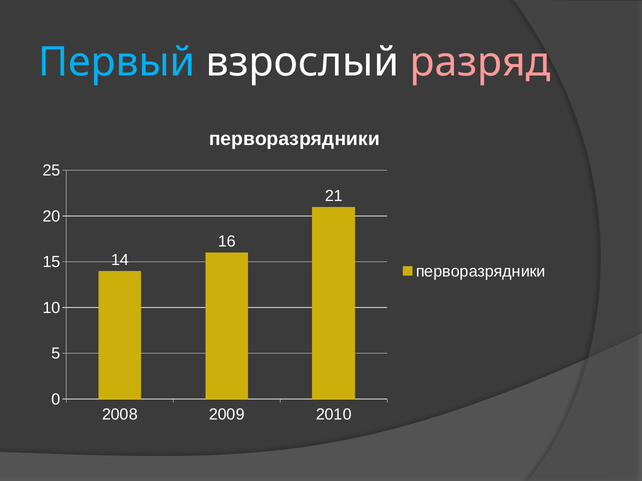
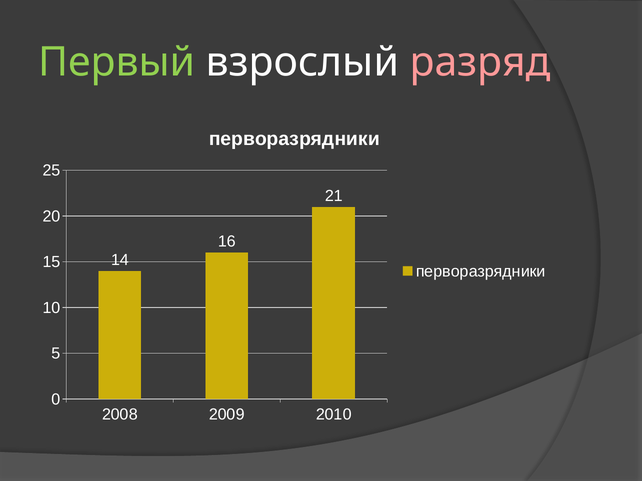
Первый colour: light blue -> light green
